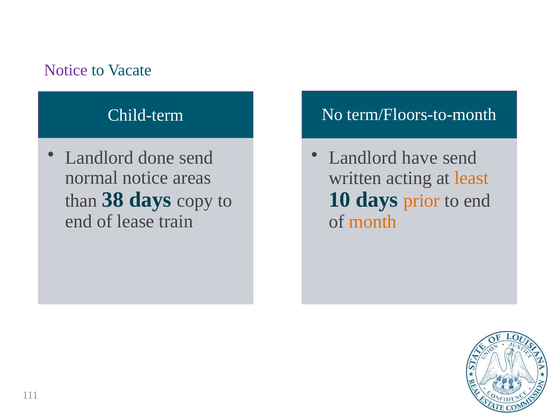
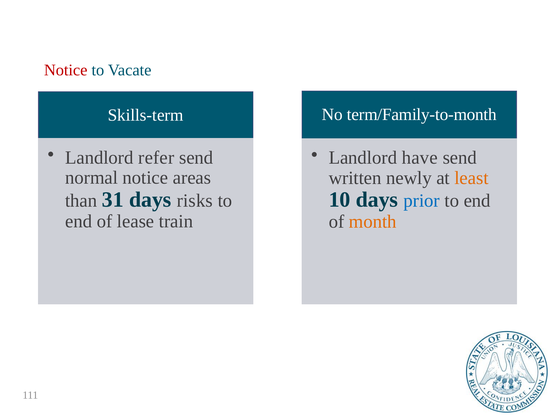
Notice at (66, 70) colour: purple -> red
term/Floors-to-month: term/Floors-to-month -> term/Family-to-month
Child-term: Child-term -> Skills-term
done: done -> refer
acting: acting -> newly
prior colour: orange -> blue
38: 38 -> 31
copy: copy -> risks
